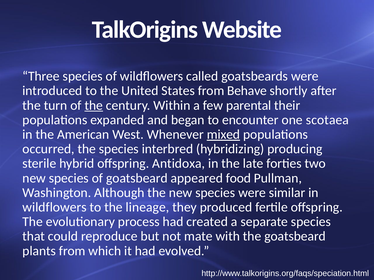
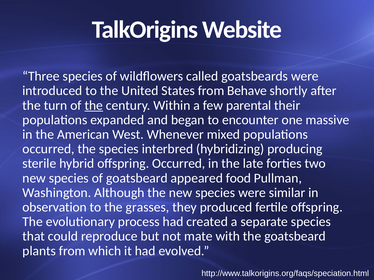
scotaea: scotaea -> massive
mixed underline: present -> none
offspring Antidoxa: Antidoxa -> Occurred
wildflowers at (55, 208): wildflowers -> observation
lineage: lineage -> grasses
